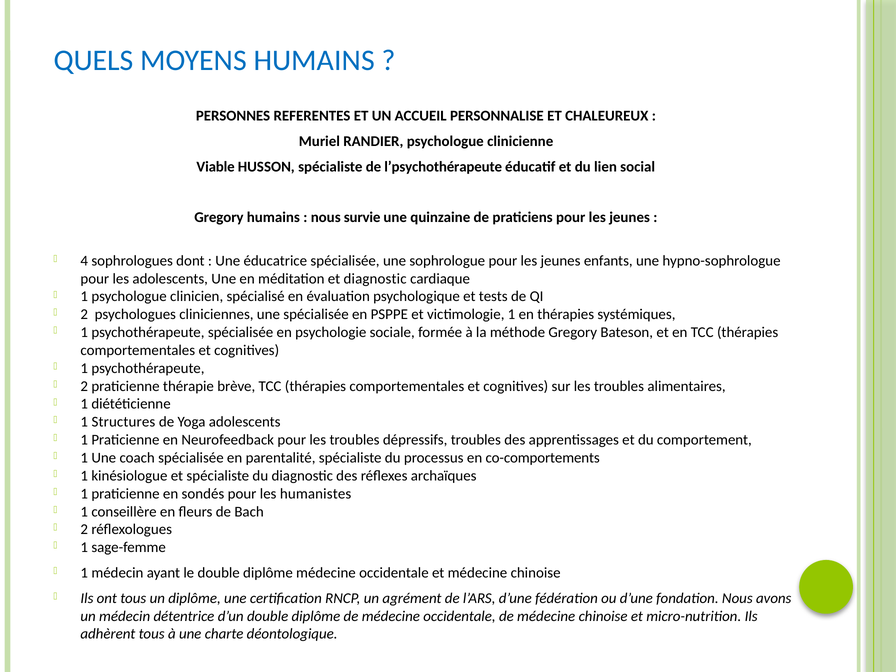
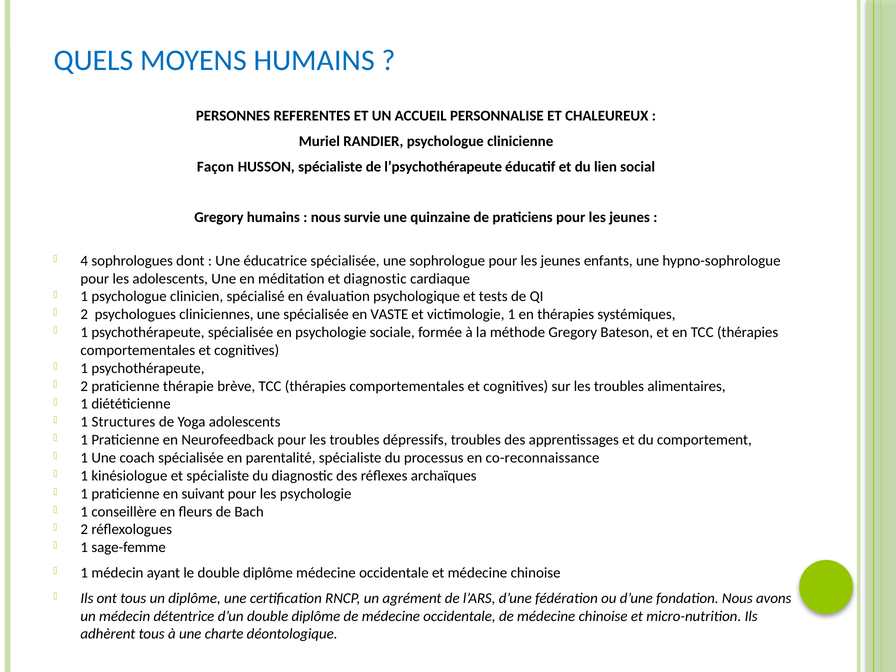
Viable: Viable -> Façon
PSPPE: PSPPE -> VASTE
co-comportements: co-comportements -> co-reconnaissance
sondés: sondés -> suivant
les humanistes: humanistes -> psychologie
